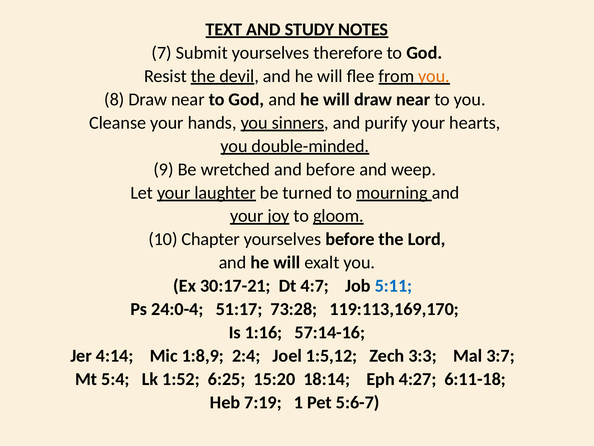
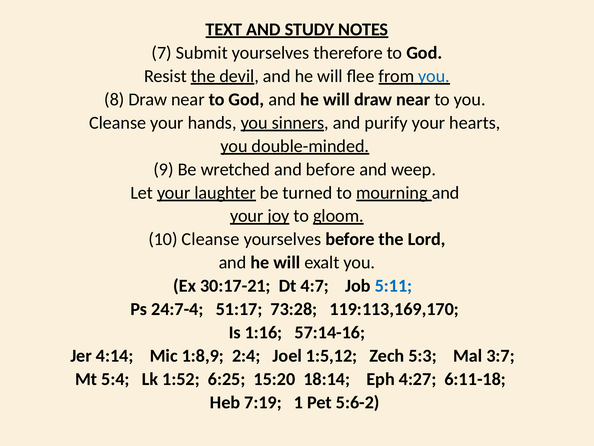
you at (434, 76) colour: orange -> blue
10 Chapter: Chapter -> Cleanse
24:0-4: 24:0-4 -> 24:7-4
3:3: 3:3 -> 5:3
5:6-7: 5:6-7 -> 5:6-2
